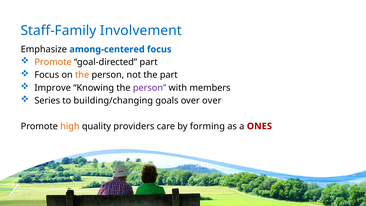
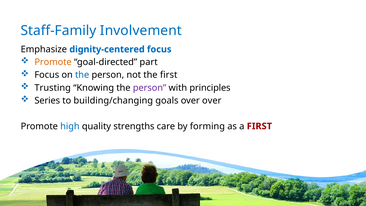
among-centered: among-centered -> dignity-centered
the at (82, 75) colour: orange -> blue
the part: part -> first
Improve: Improve -> Trusting
members: members -> principles
high colour: orange -> blue
providers: providers -> strengths
a ONES: ONES -> FIRST
